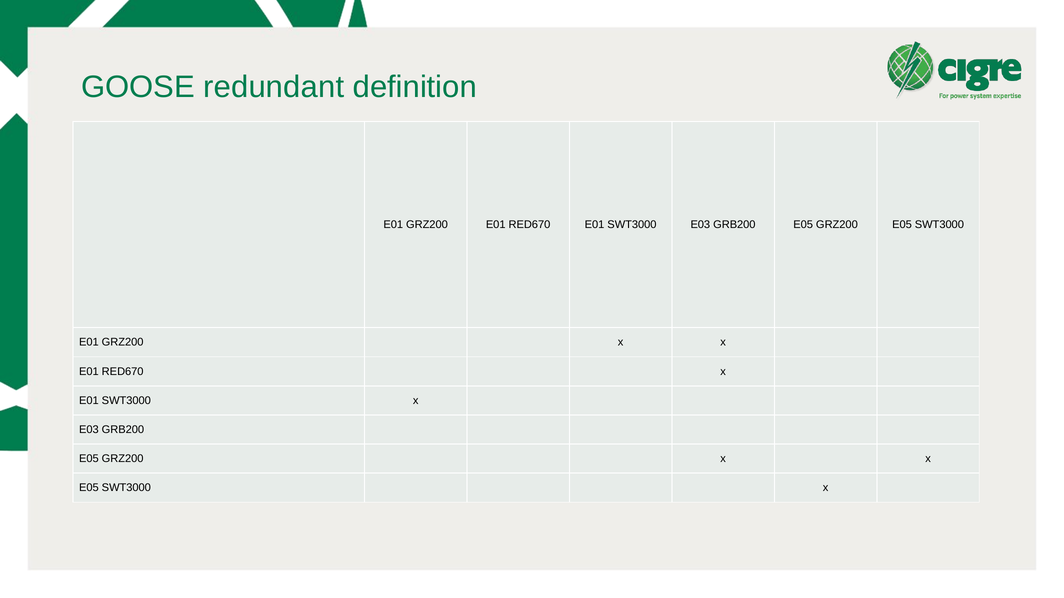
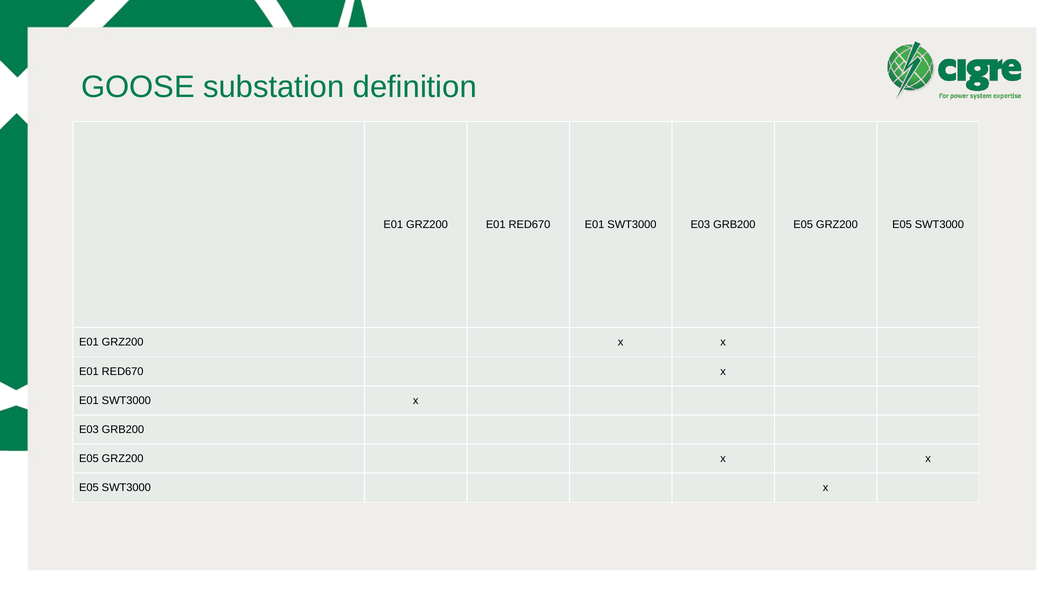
redundant: redundant -> substation
